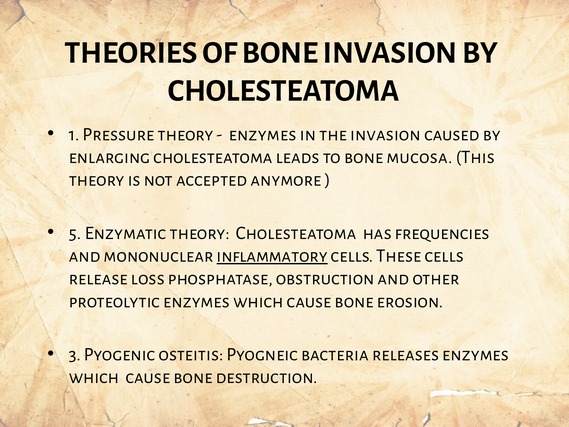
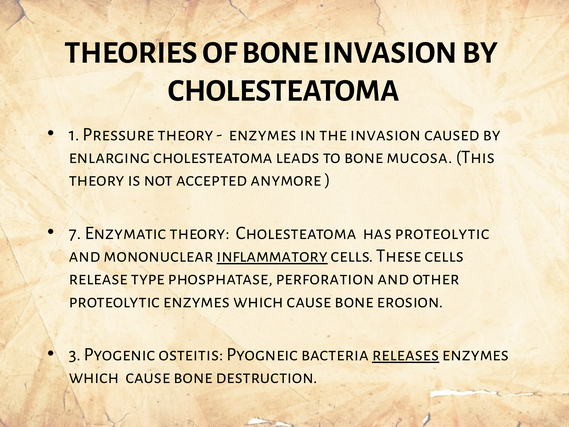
5: 5 -> 7
has frequencies: frequencies -> proteolytic
loss: loss -> type
obstruction: obstruction -> perforation
releases underline: none -> present
